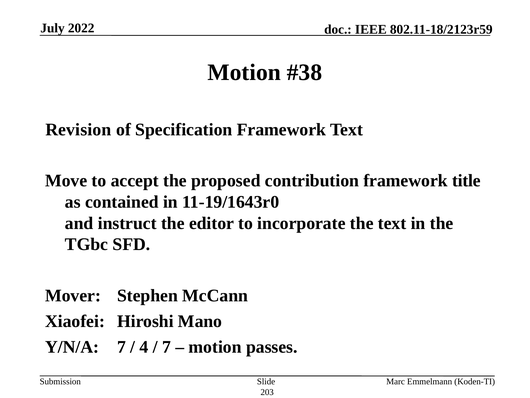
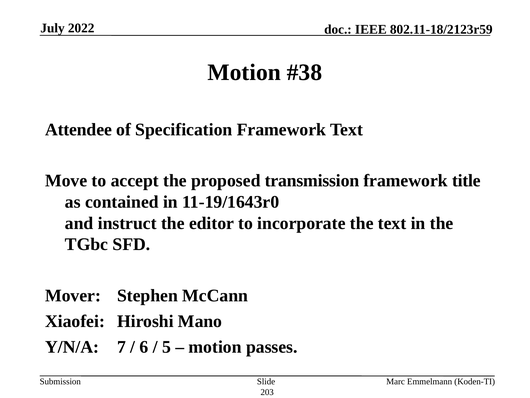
Revision: Revision -> Attendee
contribution: contribution -> transmission
4: 4 -> 6
7 at (167, 347): 7 -> 5
